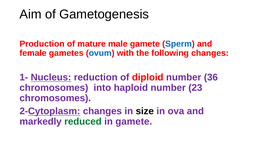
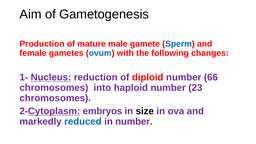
36: 36 -> 66
2-Cytoplasm changes: changes -> embryos
reduced colour: green -> blue
in gamete: gamete -> number
